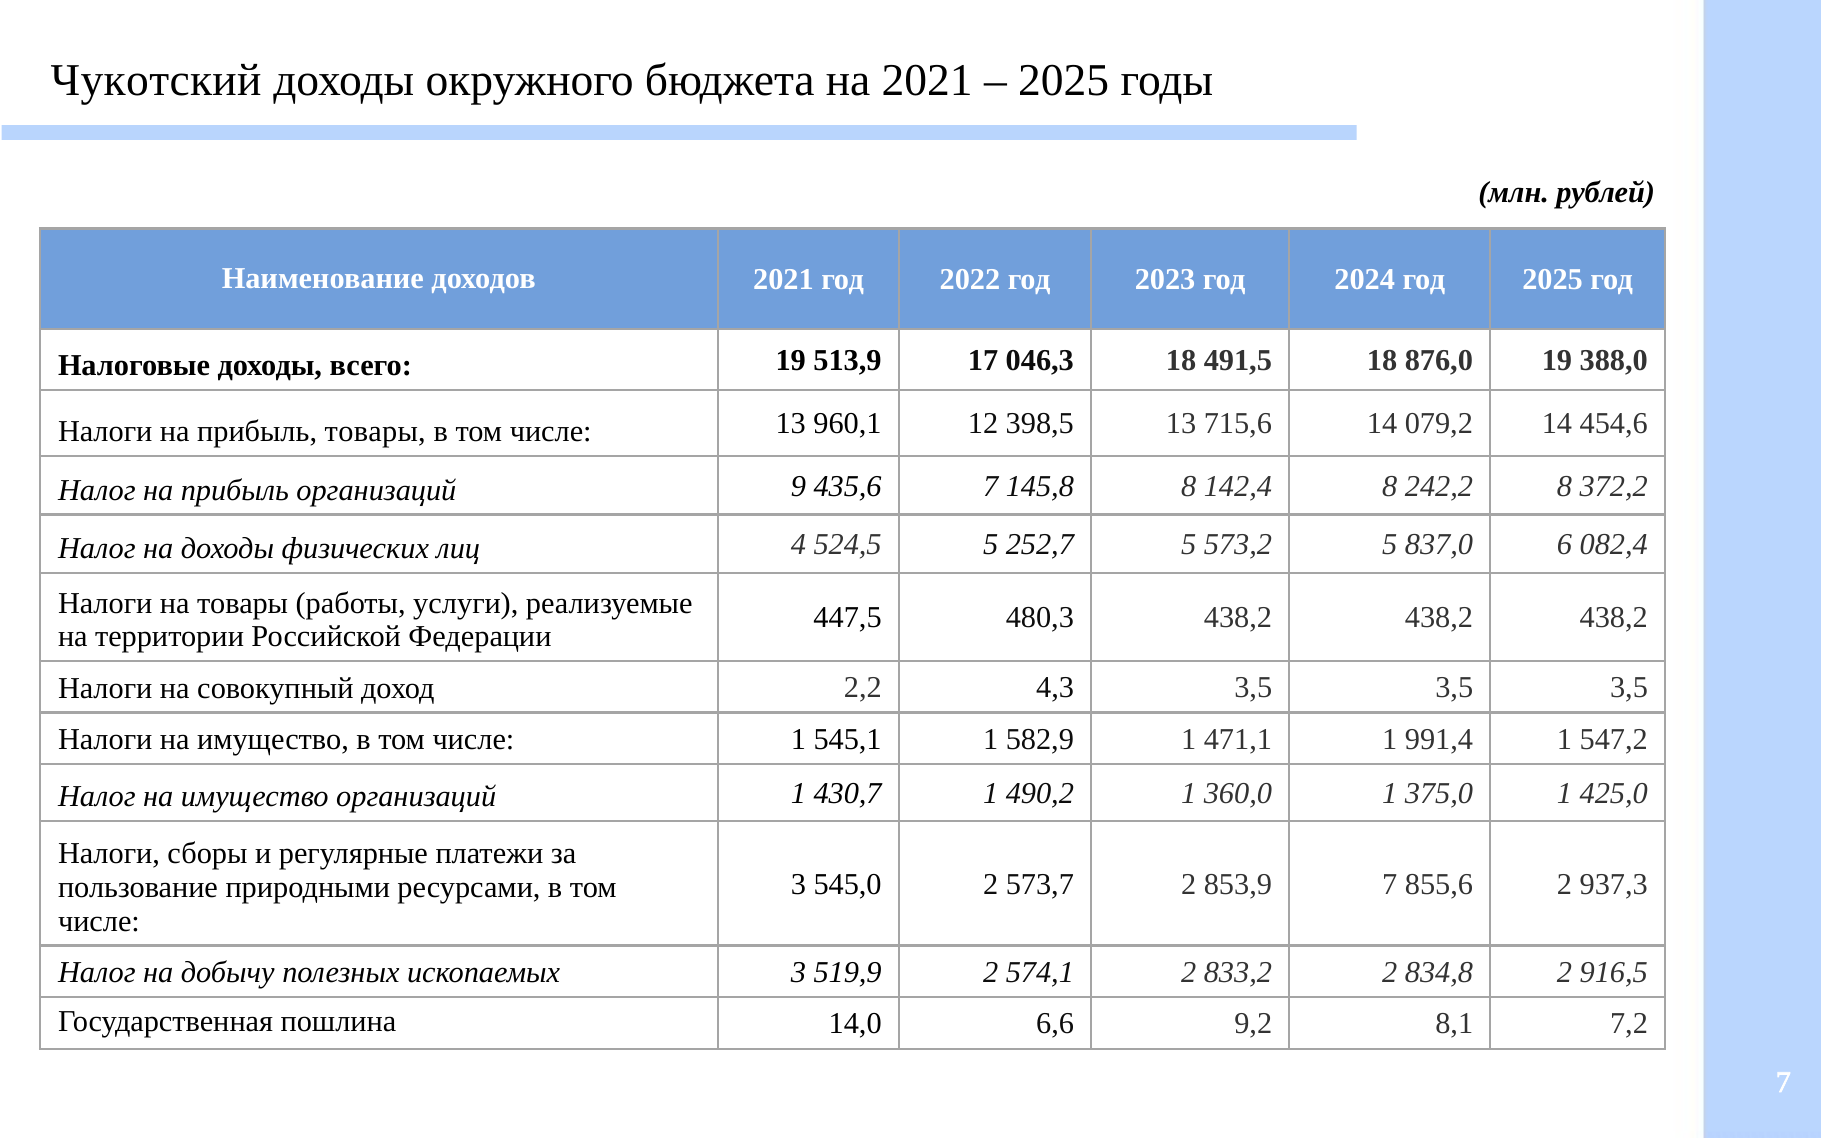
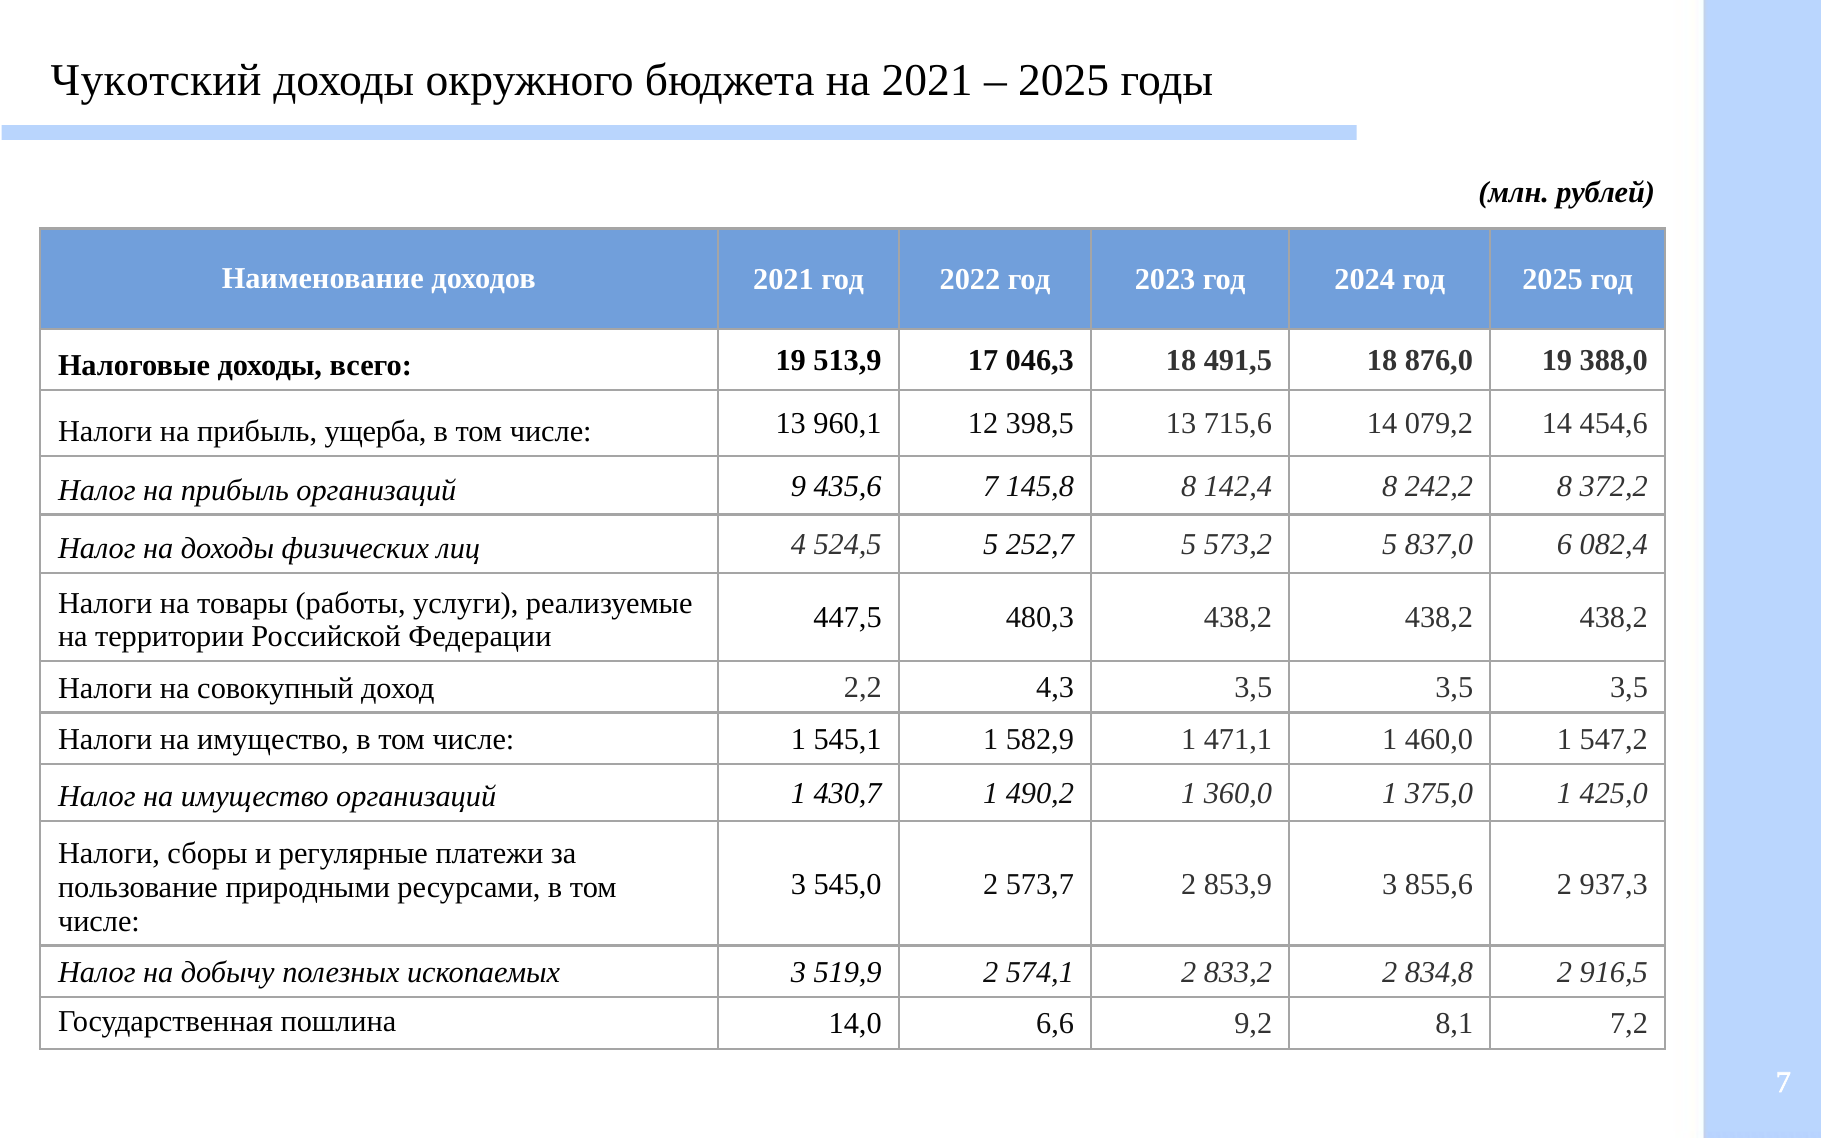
прибыль товары: товары -> ущерба
991,4: 991,4 -> 460,0
853,9 7: 7 -> 3
